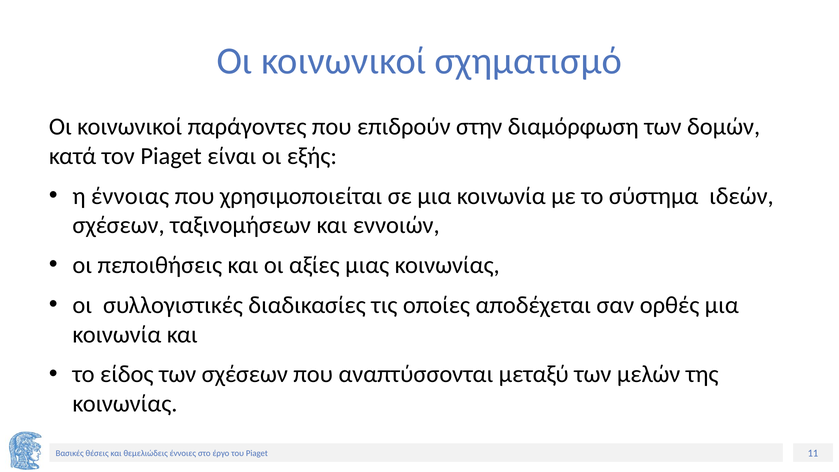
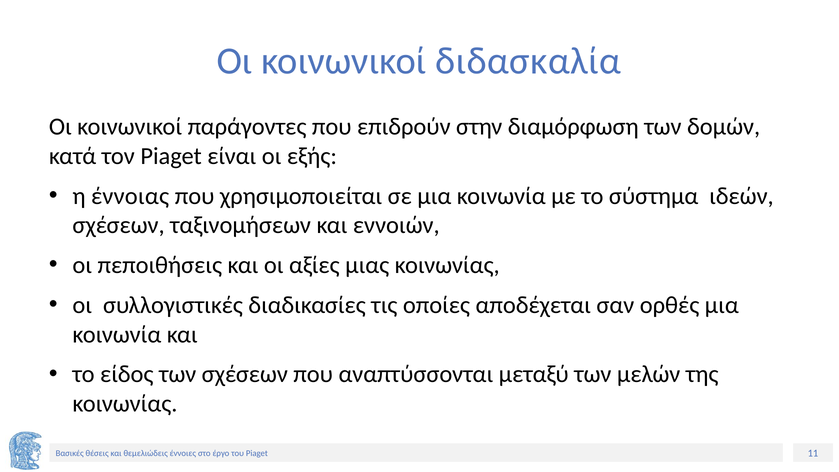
σχηματισμό: σχηματισμό -> διδασκαλία
